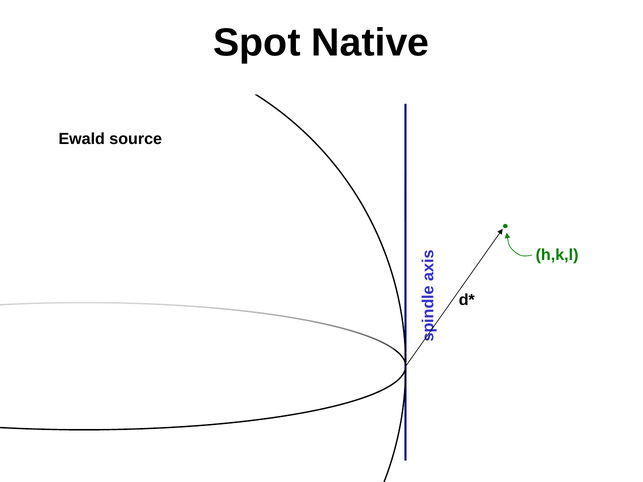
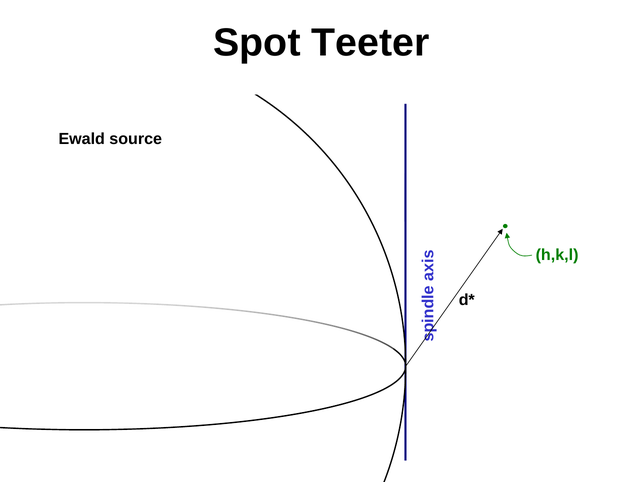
Native: Native -> Teeter
